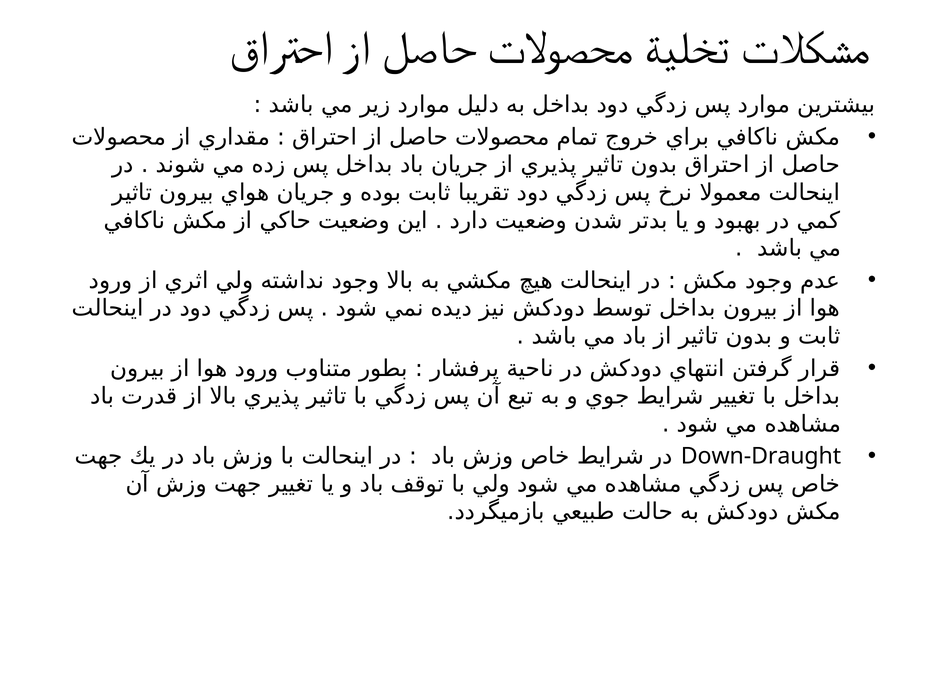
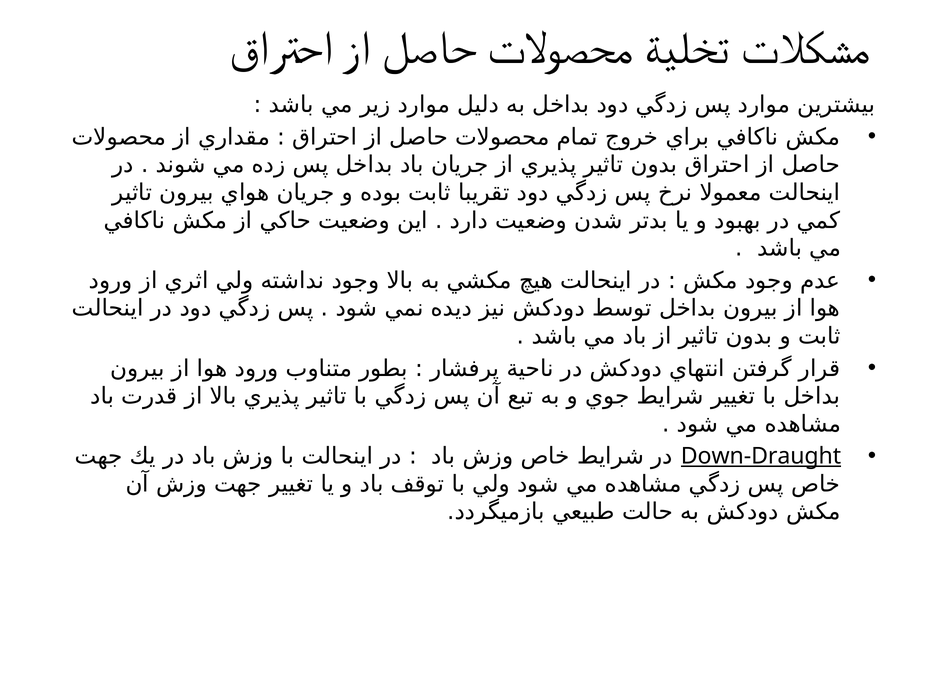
Down-Draught underline: none -> present
